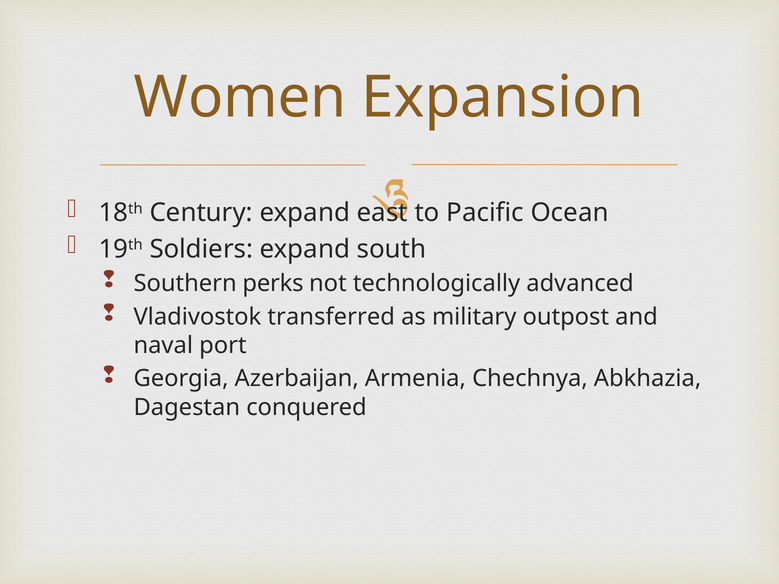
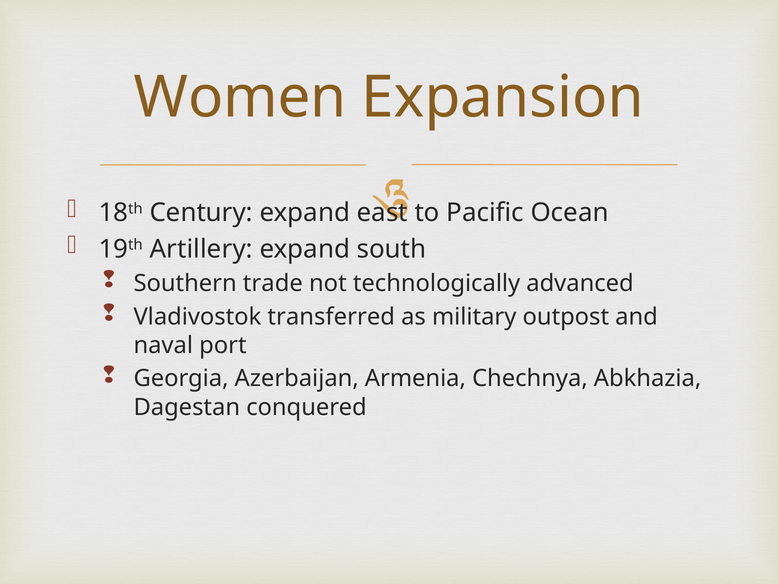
Soldiers: Soldiers -> Artillery
perks: perks -> trade
